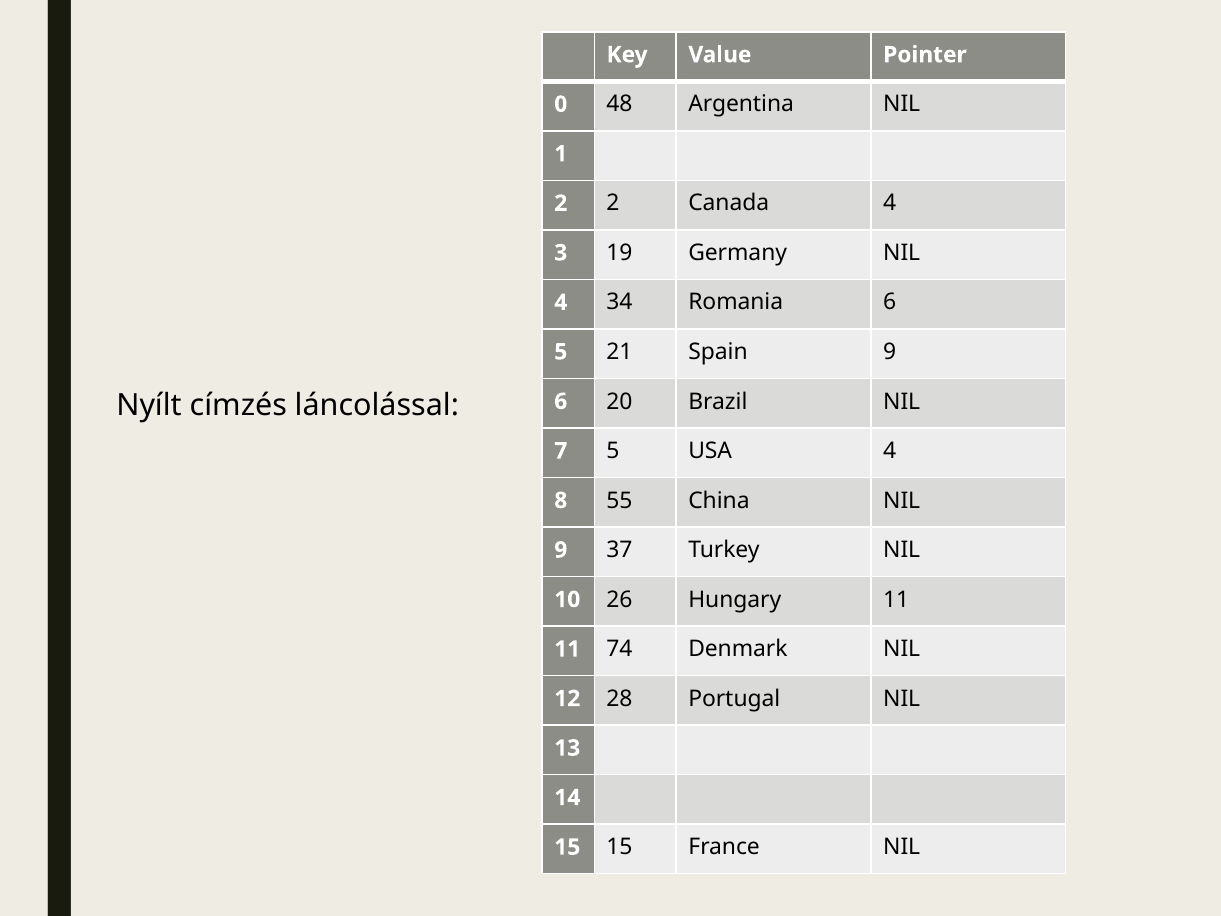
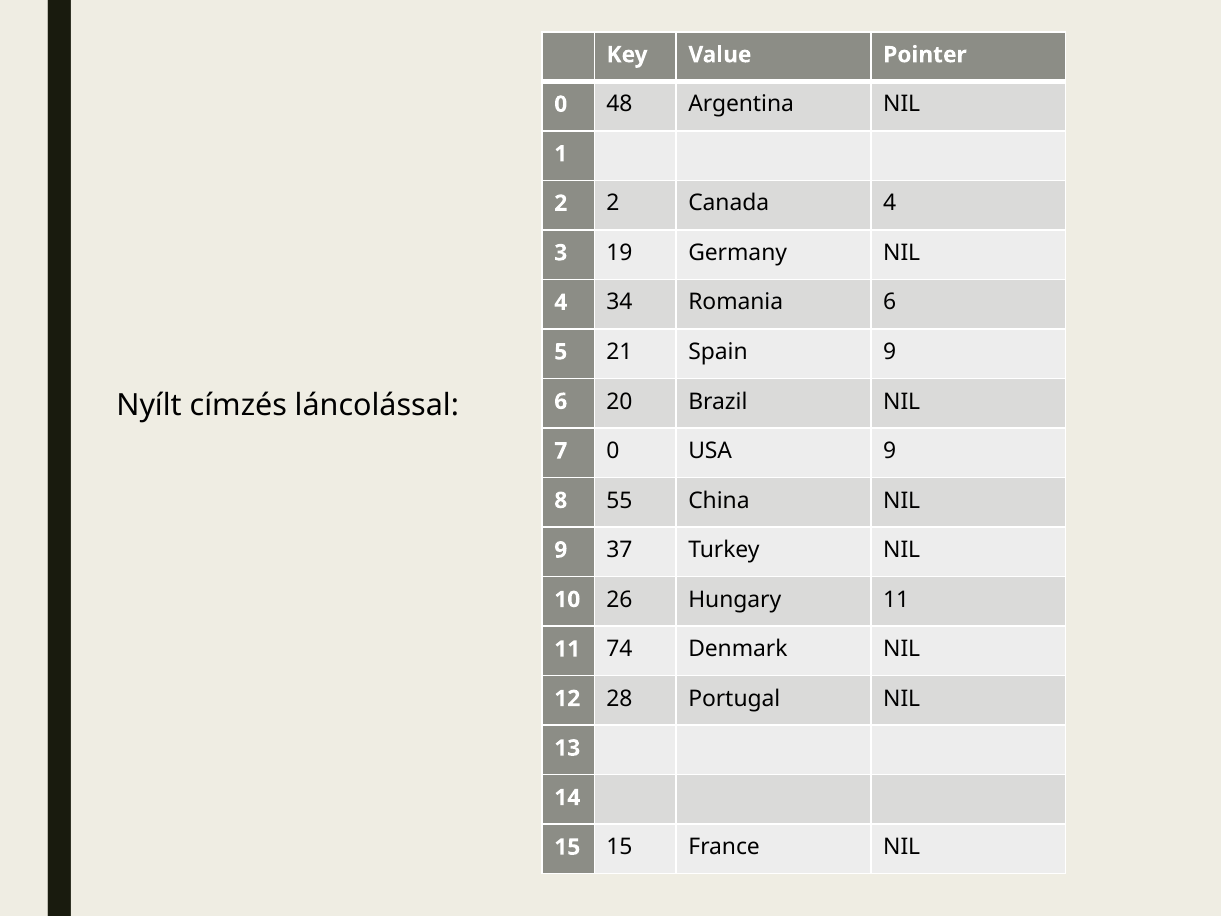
7 5: 5 -> 0
USA 4: 4 -> 9
